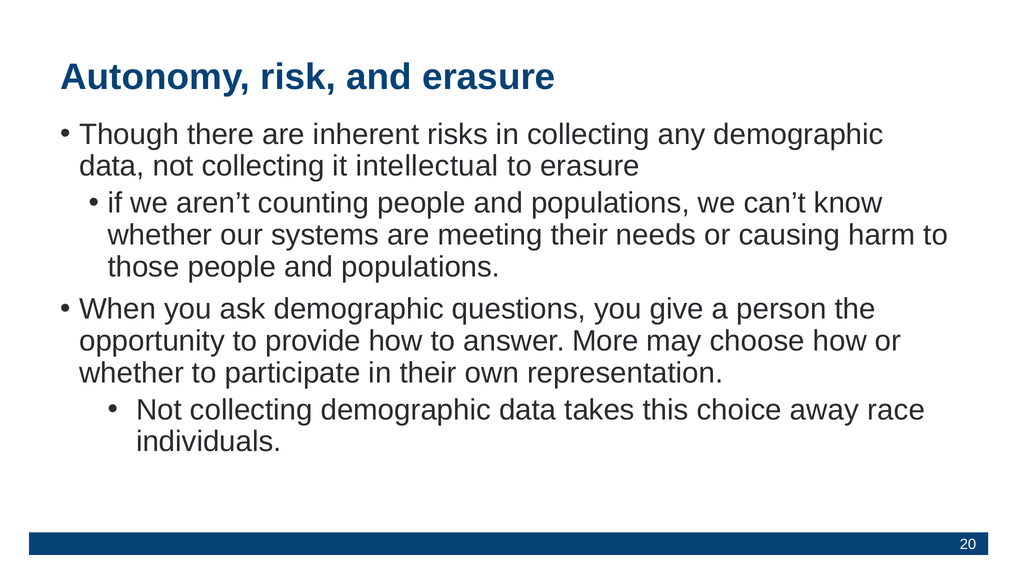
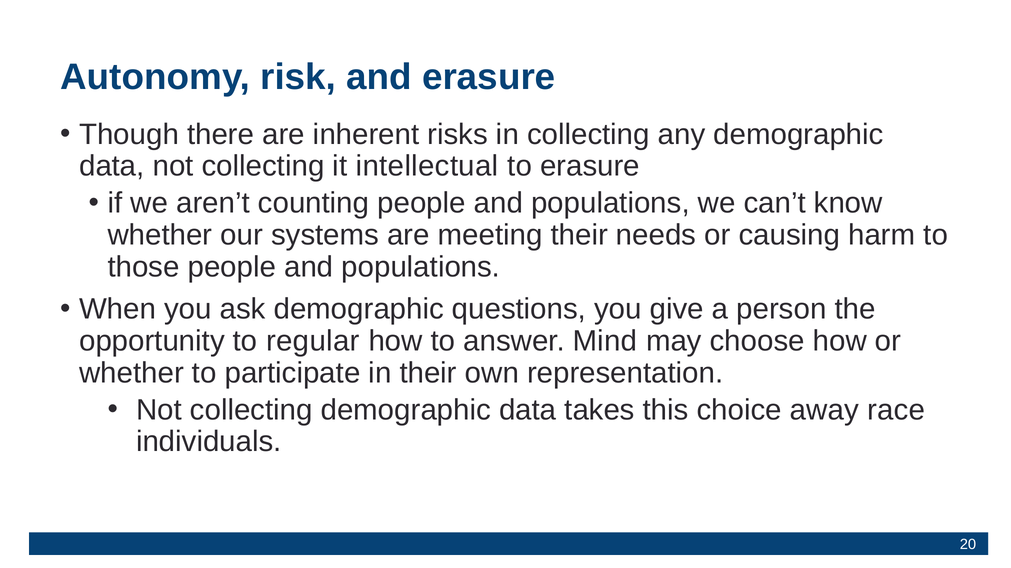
provide: provide -> regular
More: More -> Mind
